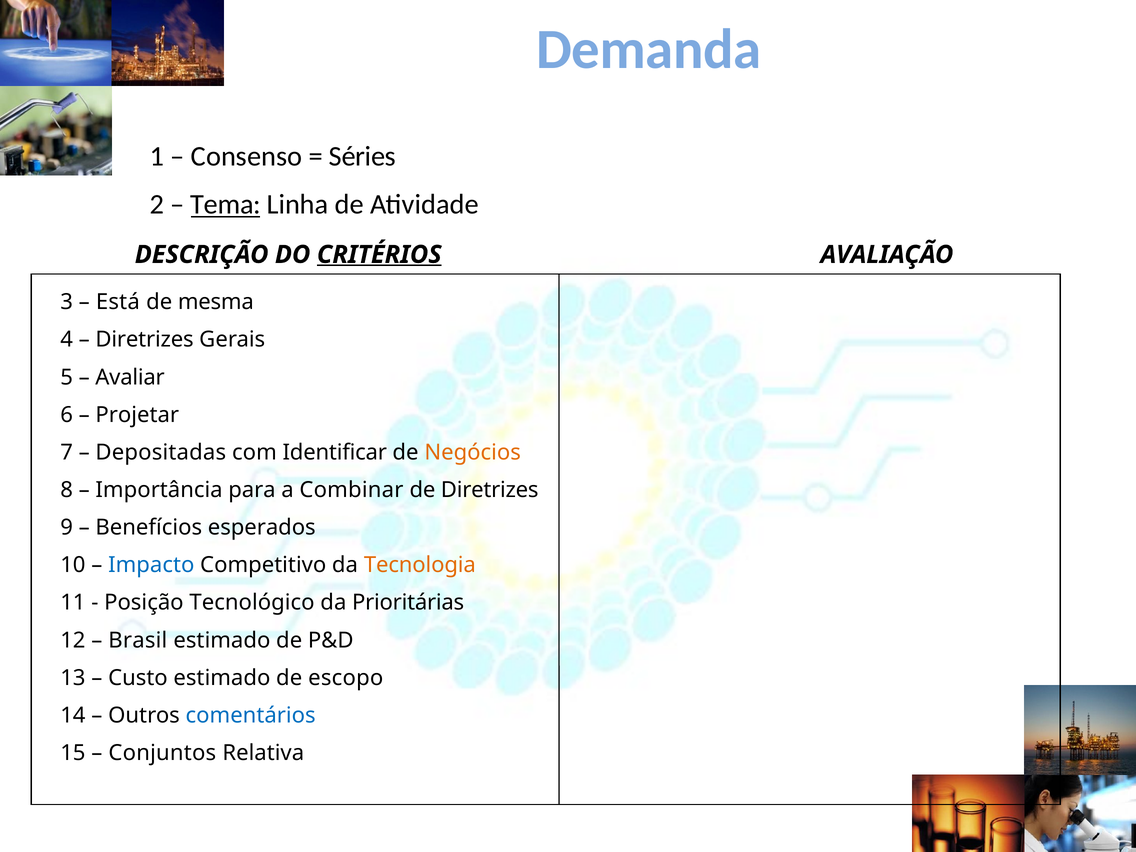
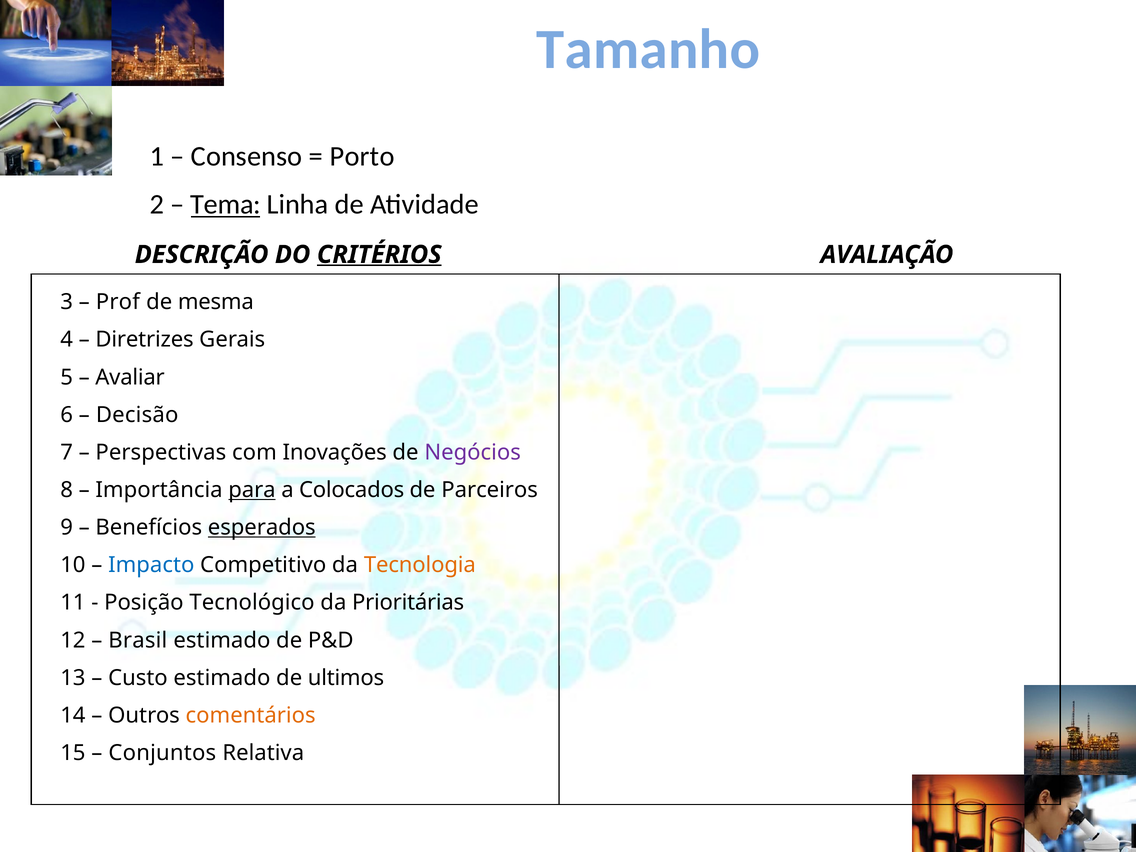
Demanda: Demanda -> Tamanho
Séries: Séries -> Porto
Está: Está -> Prof
Projetar: Projetar -> Decisão
Depositadas: Depositadas -> Perspectivas
Identificar: Identificar -> Inovações
Negócios colour: orange -> purple
para underline: none -> present
Combinar: Combinar -> Colocados
de Diretrizes: Diretrizes -> Parceiros
esperados underline: none -> present
escopo: escopo -> ultimos
comentários colour: blue -> orange
